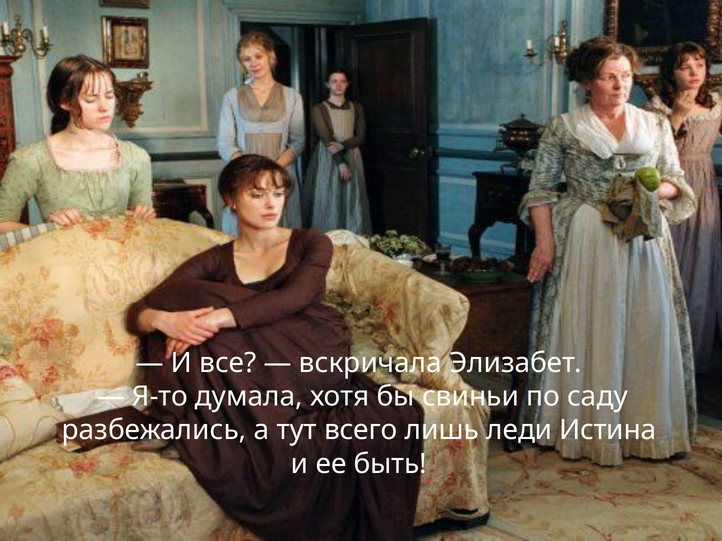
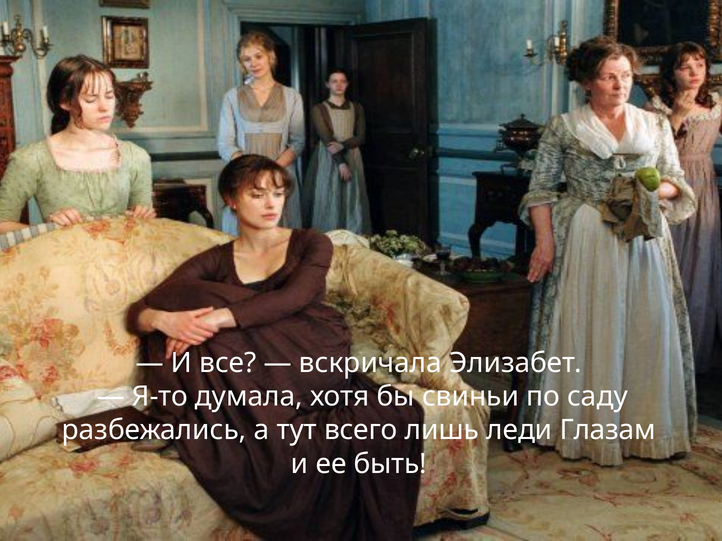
Истина: Истина -> Глазам
